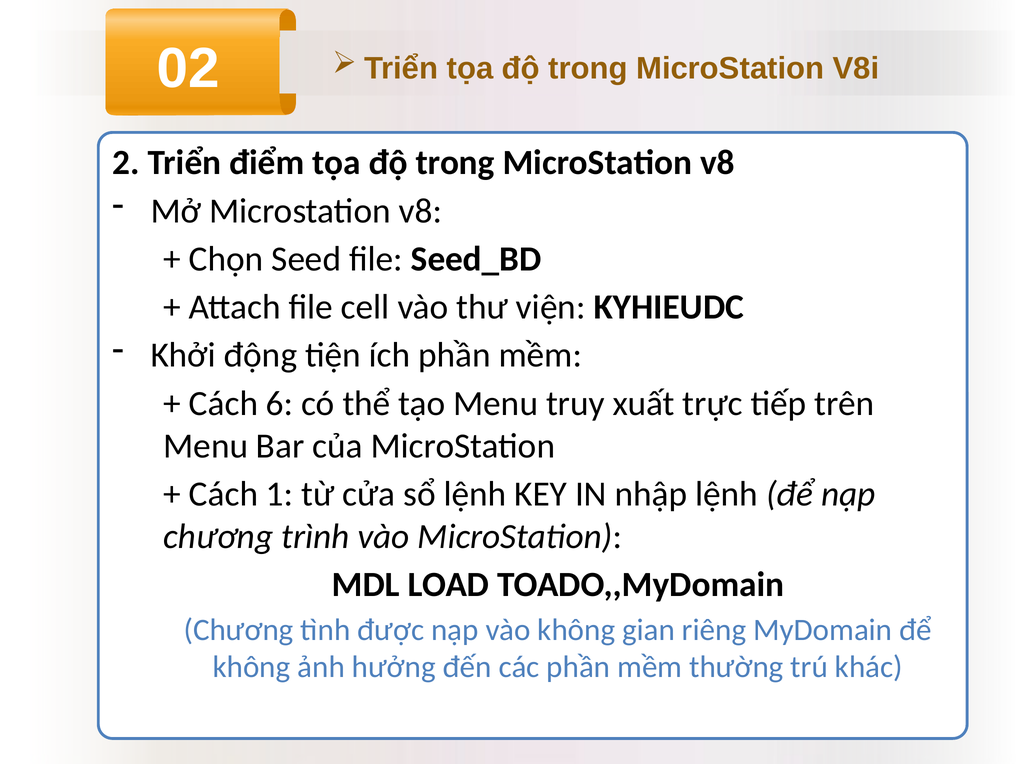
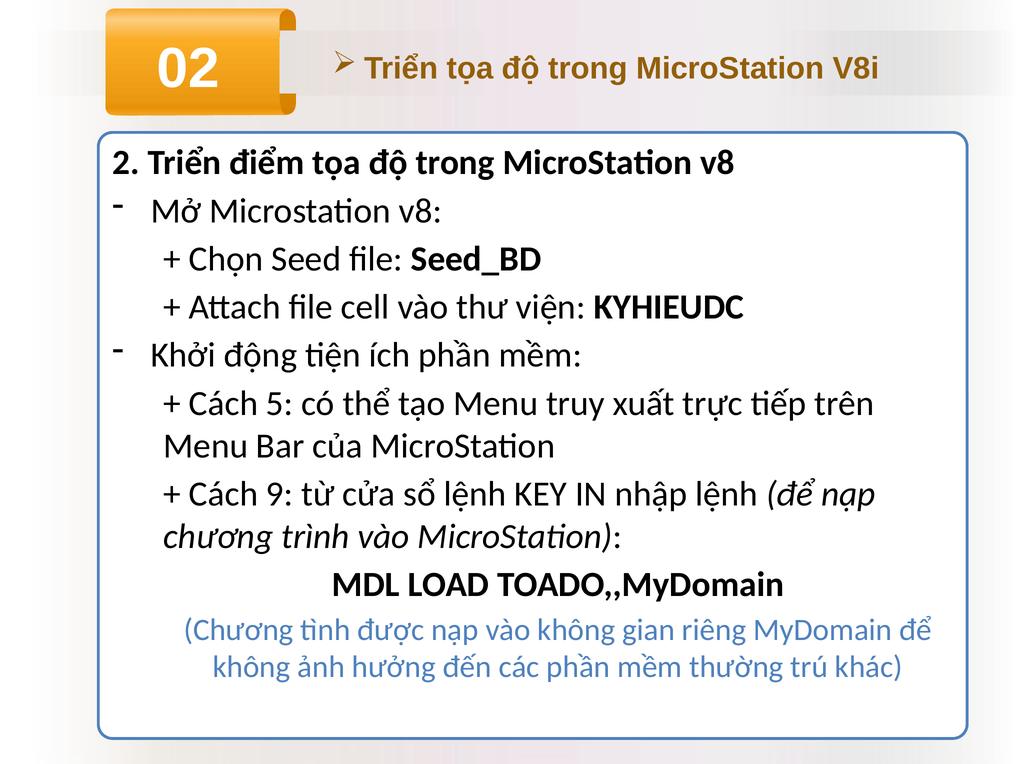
6: 6 -> 5
1: 1 -> 9
